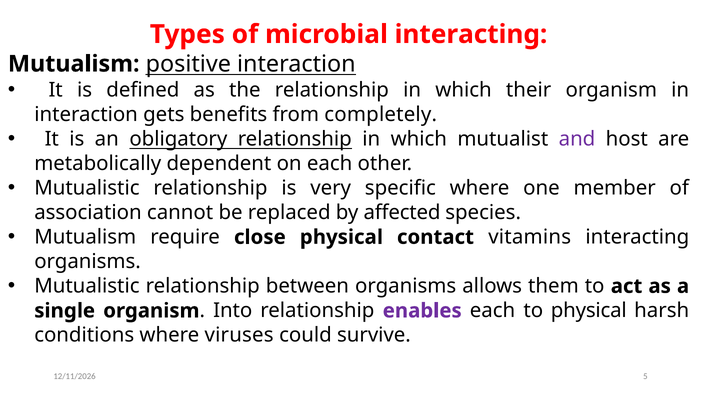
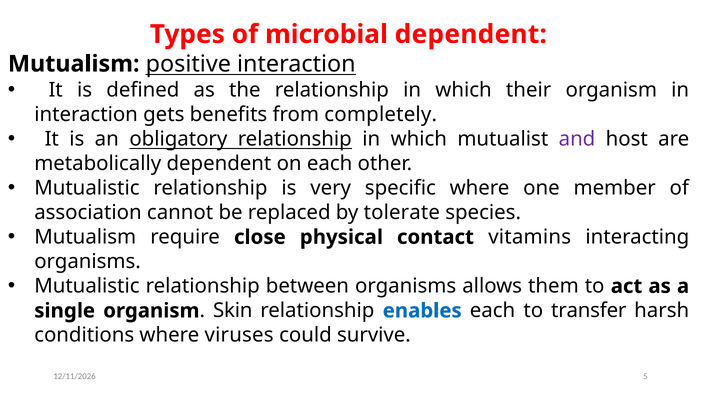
microbial interacting: interacting -> dependent
affected: affected -> tolerate
Into: Into -> Skin
enables colour: purple -> blue
to physical: physical -> transfer
